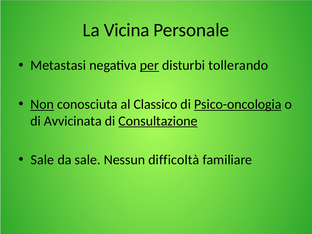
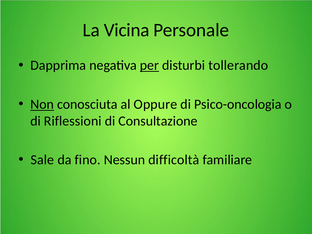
Metastasi: Metastasi -> Dapprima
Classico: Classico -> Oppure
Psico-oncologia underline: present -> none
Avvicinata: Avvicinata -> Riflessioni
Consultazione underline: present -> none
da sale: sale -> fino
